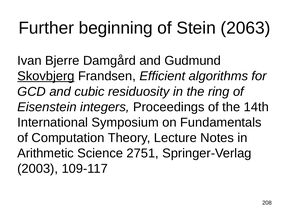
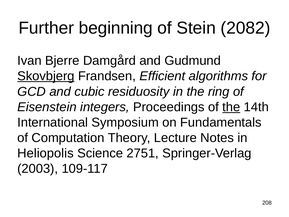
2063: 2063 -> 2082
the at (231, 107) underline: none -> present
Arithmetic: Arithmetic -> Heliopolis
